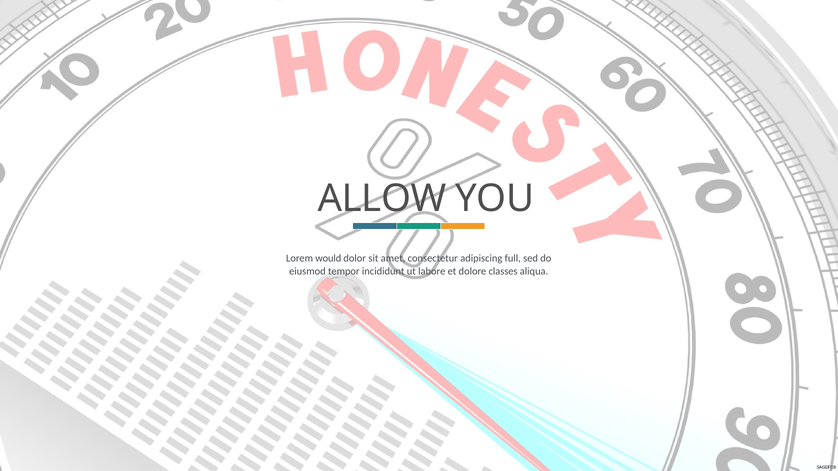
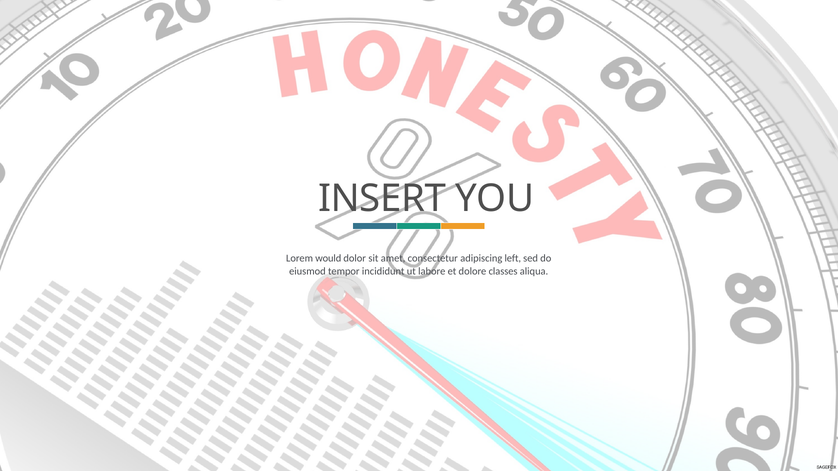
ALLOW: ALLOW -> INSERT
full: full -> left
